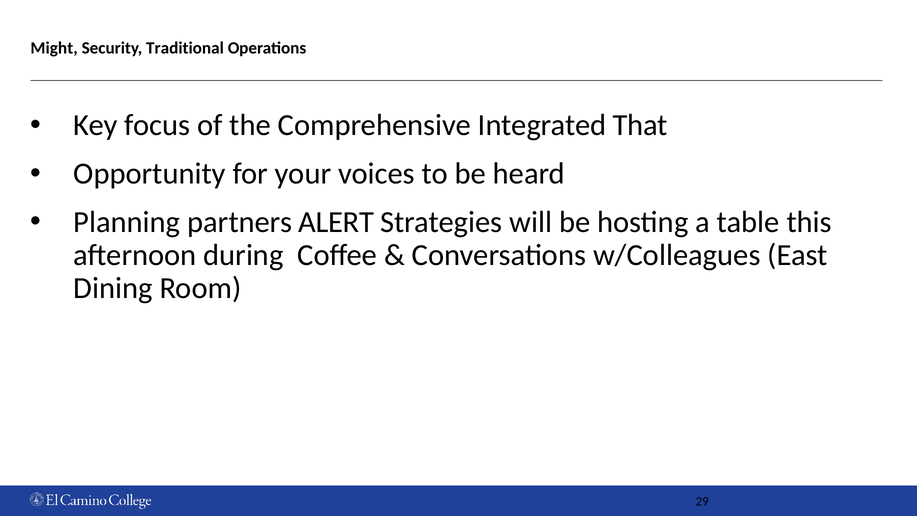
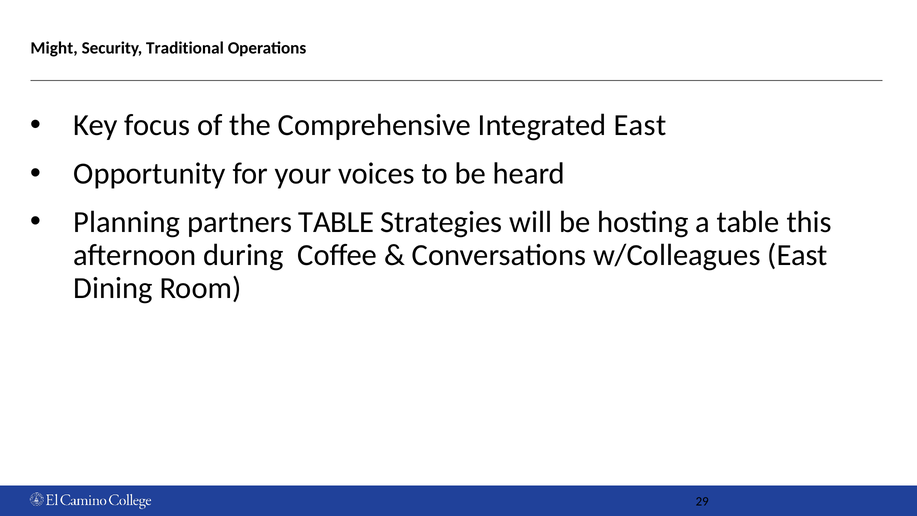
Integrated That: That -> East
partners ALERT: ALERT -> TABLE
